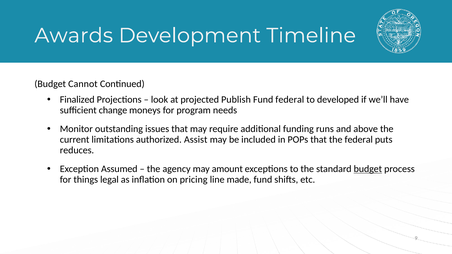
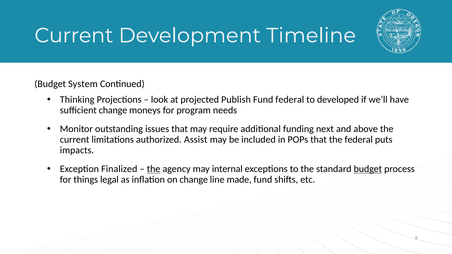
Awards at (74, 36): Awards -> Current
Cannot: Cannot -> System
Finalized: Finalized -> Thinking
runs: runs -> next
reduces: reduces -> impacts
Assumed: Assumed -> Finalized
the at (154, 169) underline: none -> present
amount: amount -> internal
on pricing: pricing -> change
